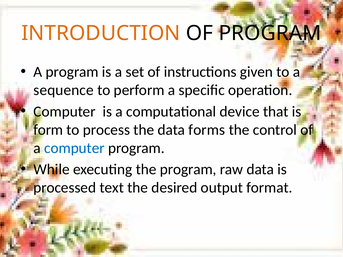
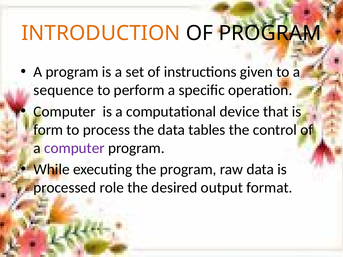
forms: forms -> tables
computer at (74, 148) colour: blue -> purple
text: text -> role
